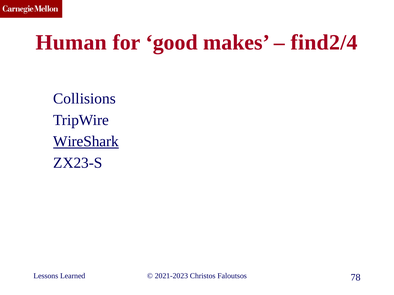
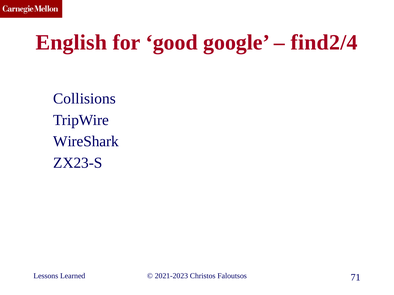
Human: Human -> English
makes: makes -> google
WireShark underline: present -> none
78: 78 -> 71
